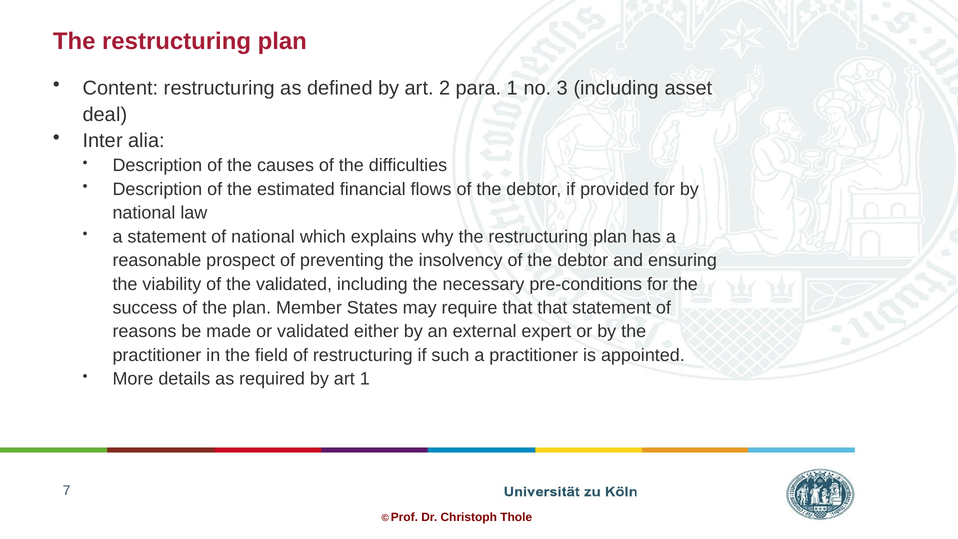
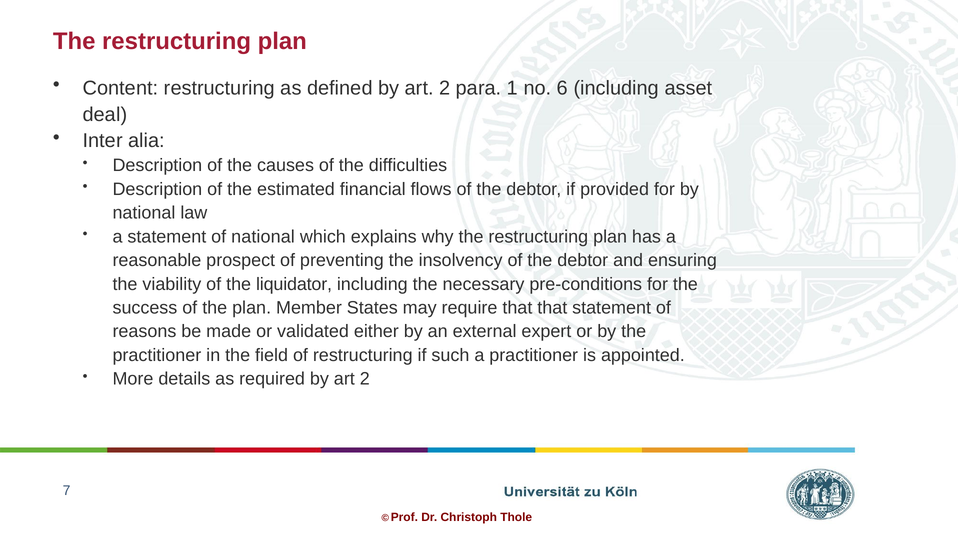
3: 3 -> 6
the validated: validated -> liquidator
required by art 1: 1 -> 2
